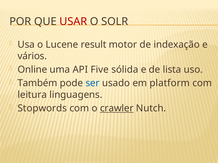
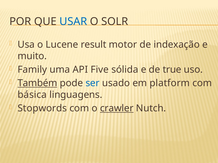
USAR colour: red -> blue
vários: vários -> muito
Online: Online -> Family
lista: lista -> true
Também underline: none -> present
leitura: leitura -> básica
